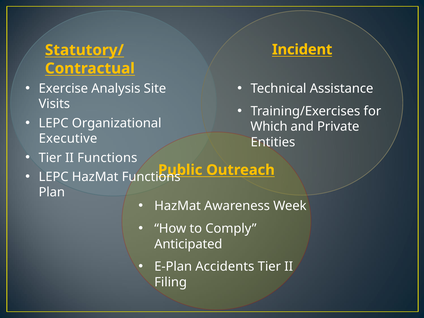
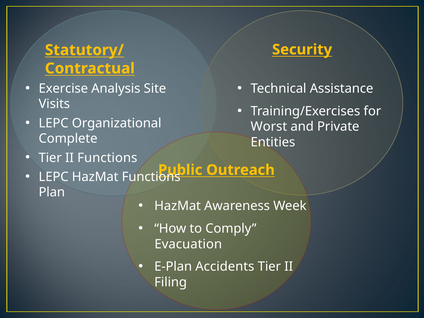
Incident: Incident -> Security
Which: Which -> Worst
Executive: Executive -> Complete
Anticipated: Anticipated -> Evacuation
